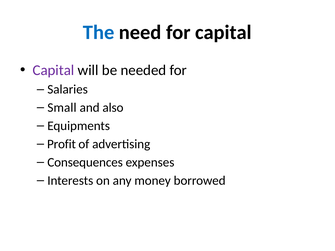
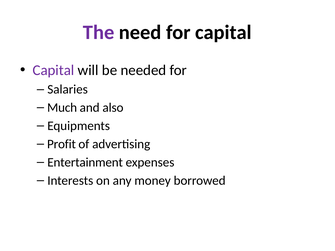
The colour: blue -> purple
Small: Small -> Much
Consequences: Consequences -> Entertainment
